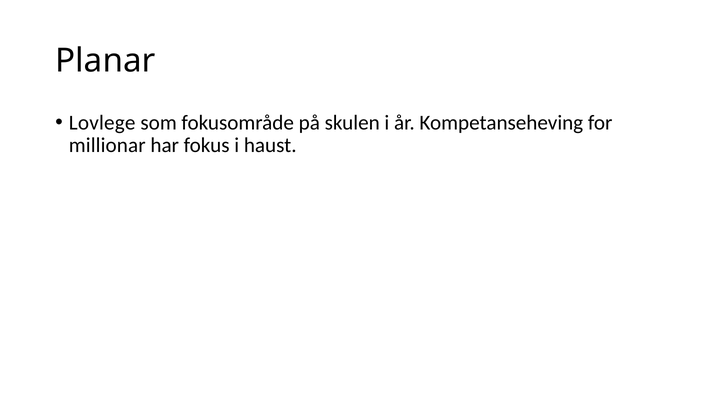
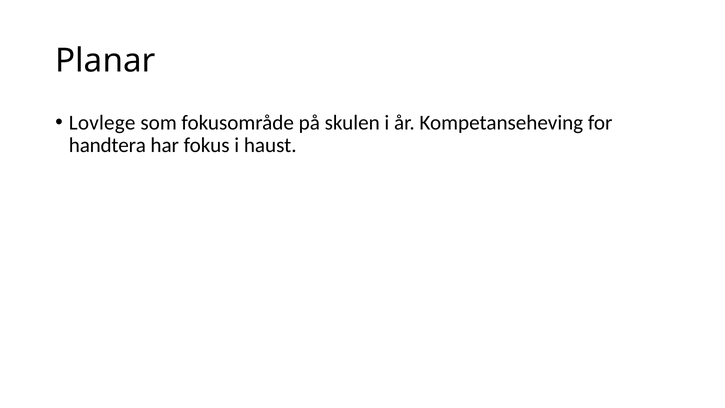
millionar: millionar -> handtera
